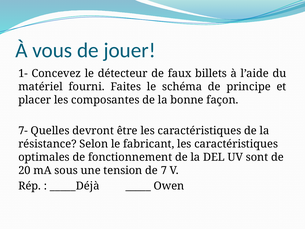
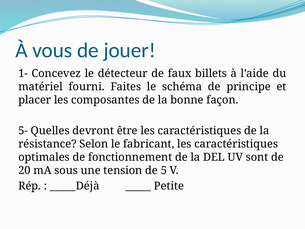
7-: 7- -> 5-
7: 7 -> 5
Owen: Owen -> Petite
